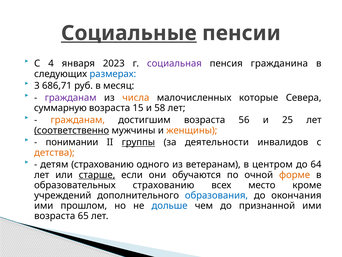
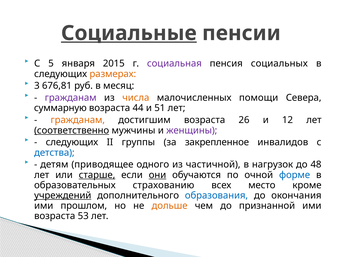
4: 4 -> 5
2023: 2023 -> 2015
гражданина: гражданина -> социальных
размерах colour: blue -> orange
686,71: 686,71 -> 676,81
которые: которые -> помощи
15: 15 -> 44
58: 58 -> 51
56: 56 -> 26
25: 25 -> 12
женщины colour: orange -> purple
понимании at (72, 142): понимании -> следующих
группы underline: present -> none
деятельности: деятельности -> закрепленное
детства colour: orange -> blue
детям страхованию: страхованию -> приводящее
ветеранам: ветеранам -> частичной
центром: центром -> нагрузок
64: 64 -> 48
они underline: none -> present
форме colour: orange -> blue
учреждений underline: none -> present
дольше colour: blue -> orange
65: 65 -> 53
